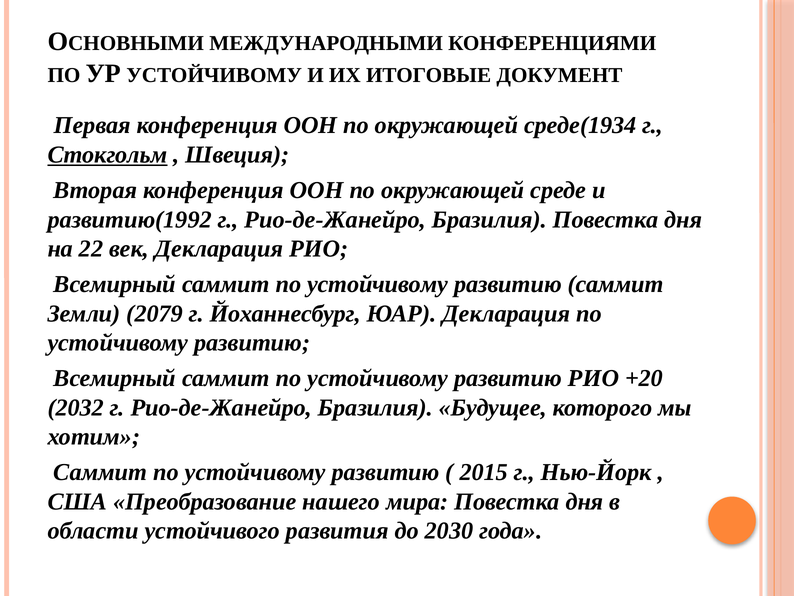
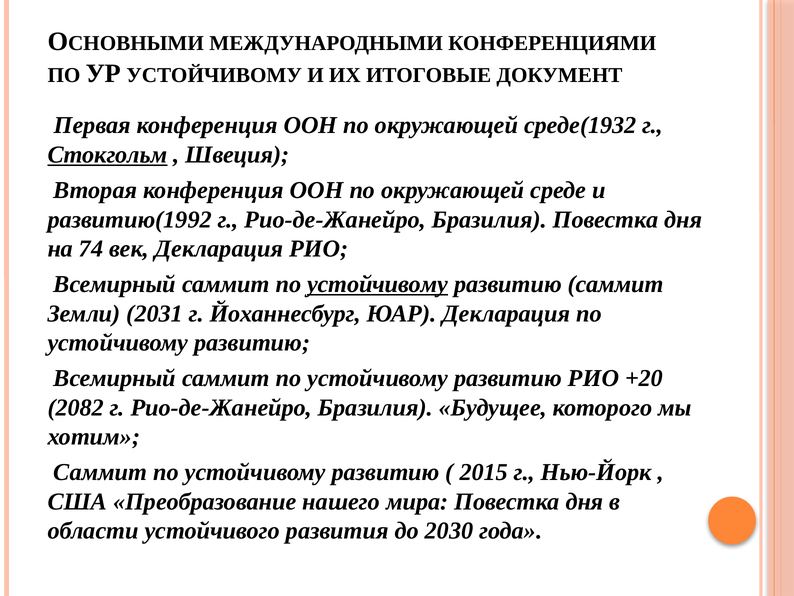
среде(1934: среде(1934 -> среде(1932
22: 22 -> 74
устойчивому at (378, 284) underline: none -> present
2079: 2079 -> 2031
2032: 2032 -> 2082
